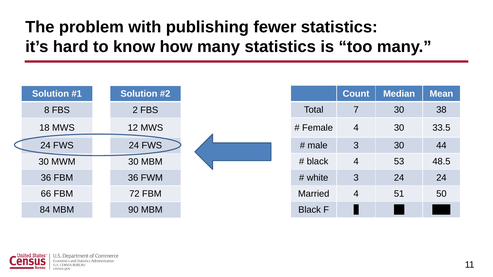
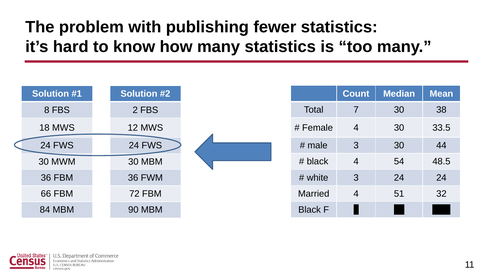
53: 53 -> 54
50: 50 -> 32
